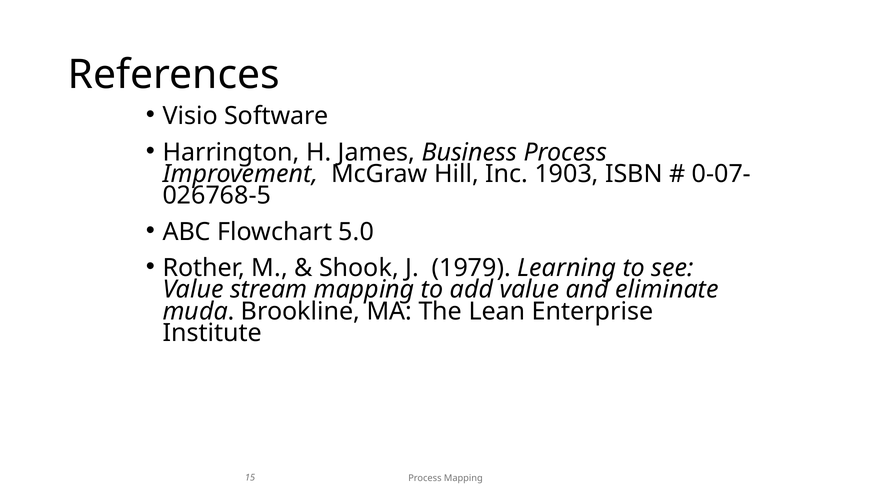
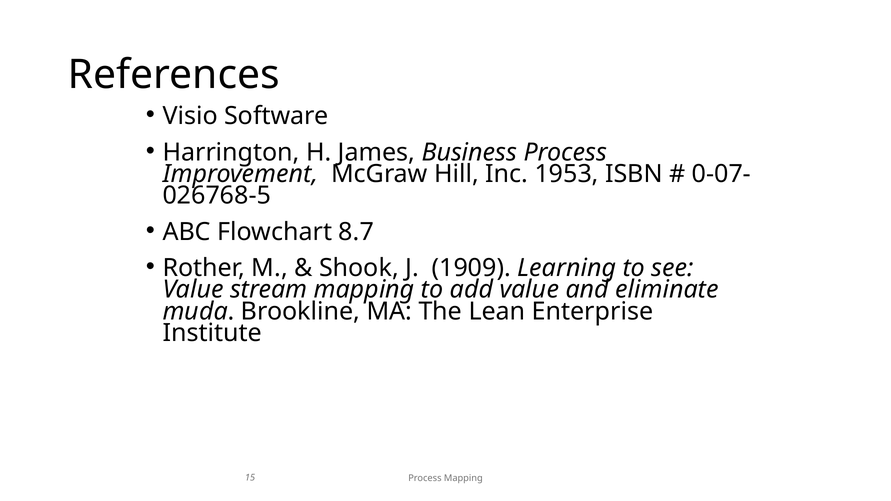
1903: 1903 -> 1953
5.0: 5.0 -> 8.7
1979: 1979 -> 1909
